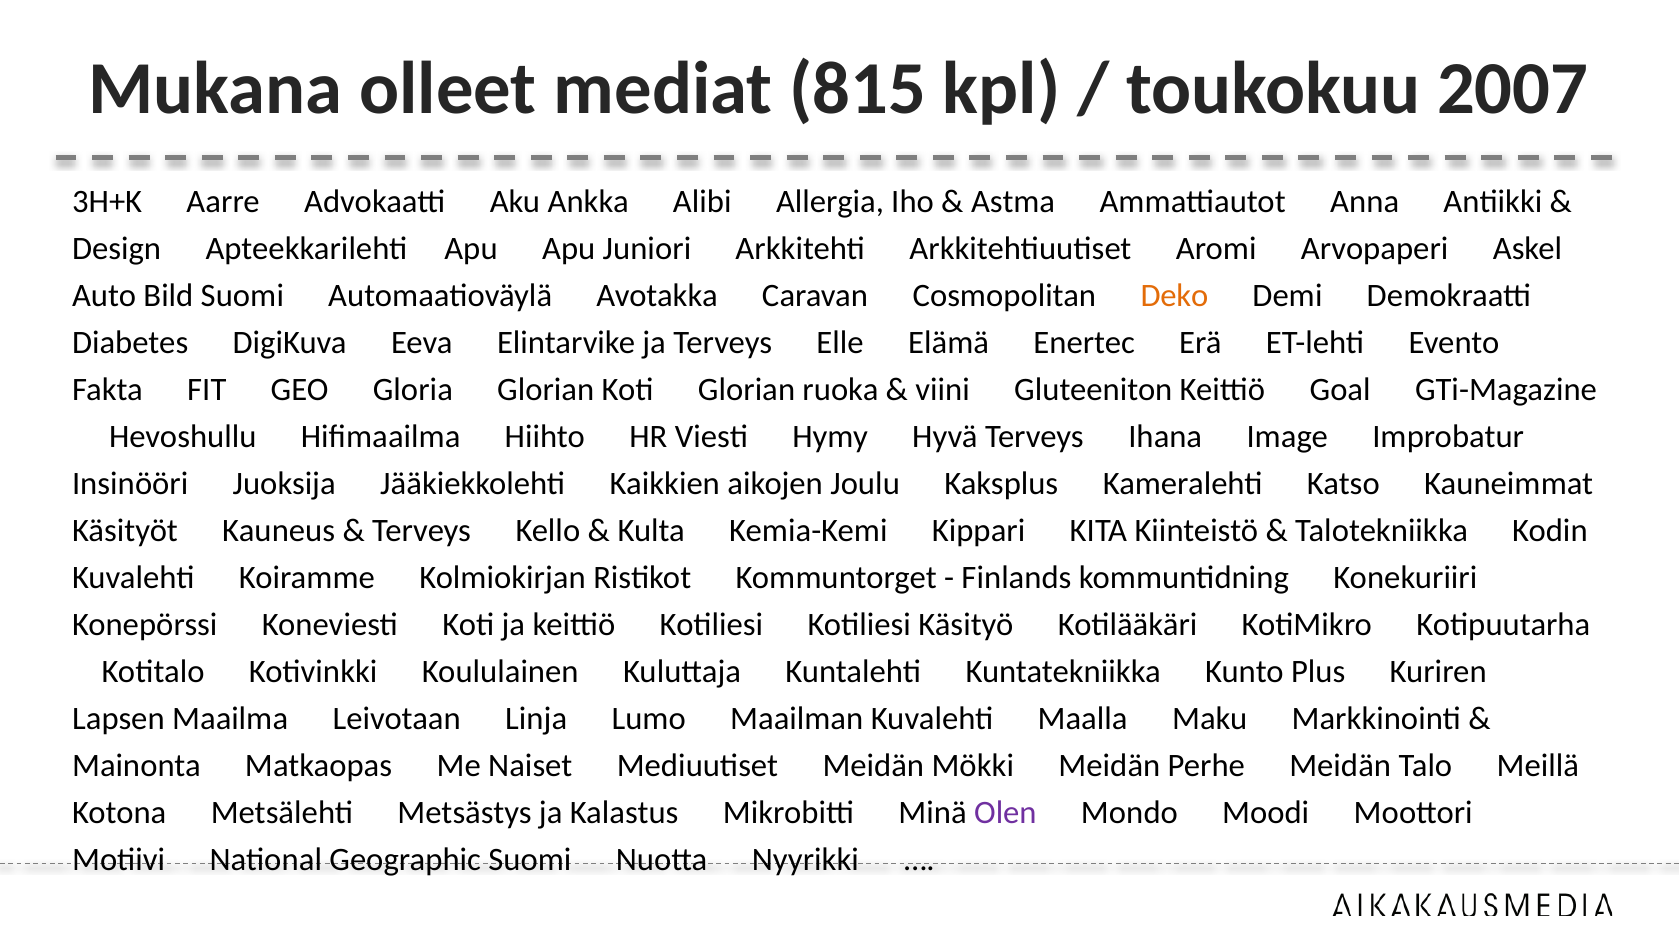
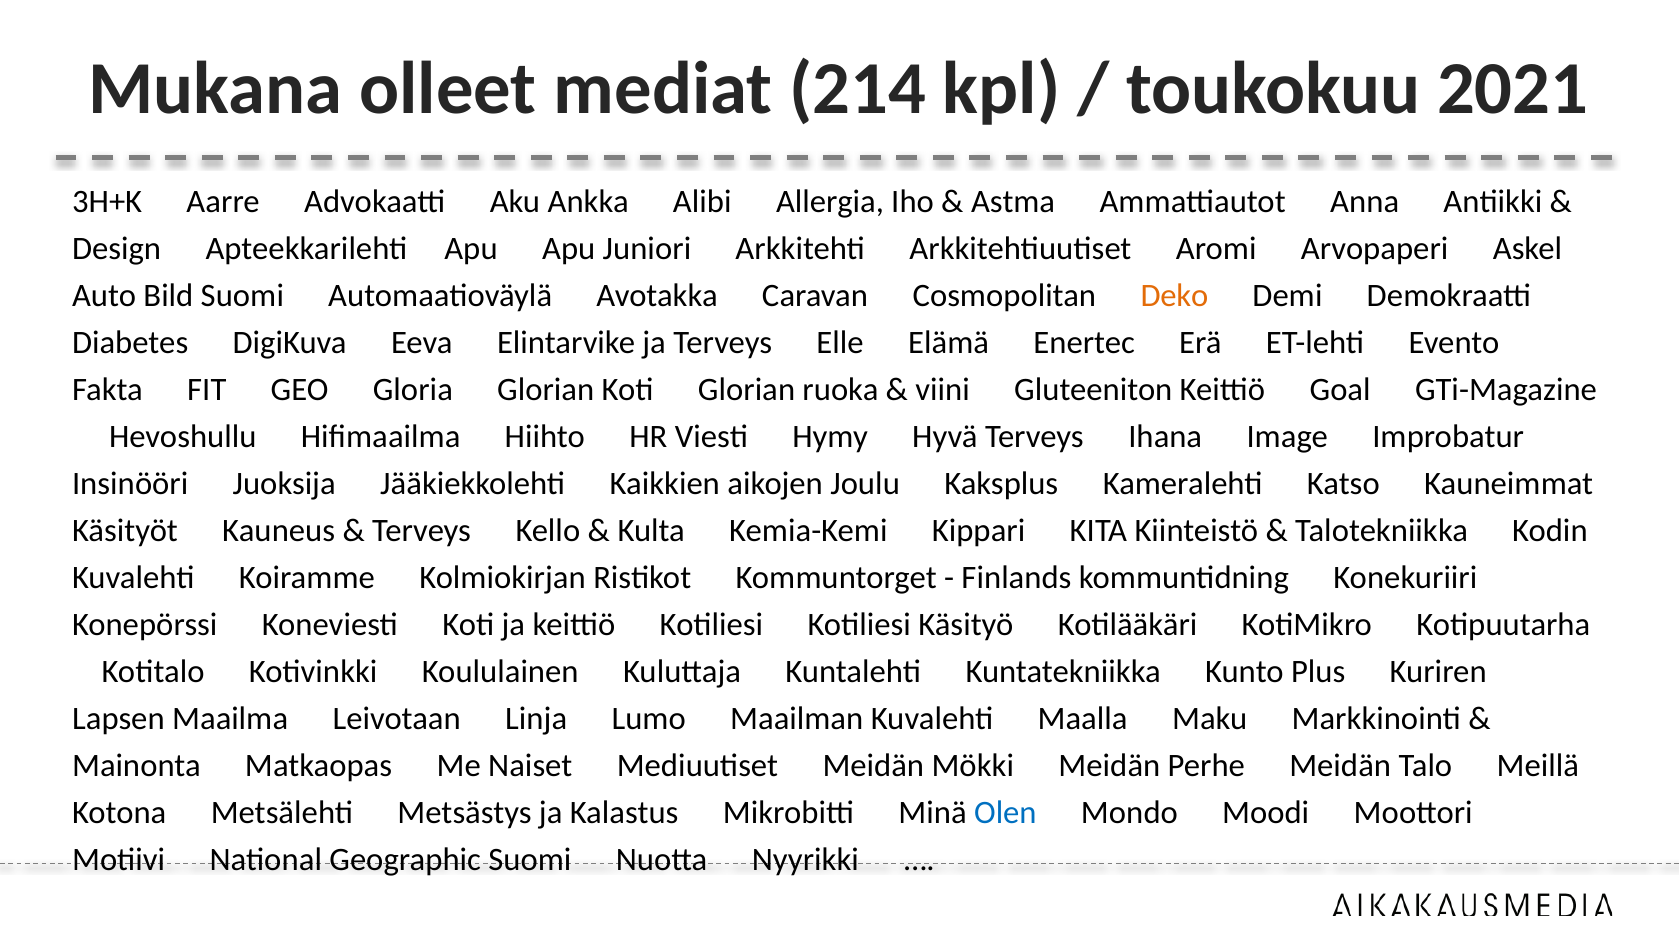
815: 815 -> 214
2007: 2007 -> 2021
Olen colour: purple -> blue
